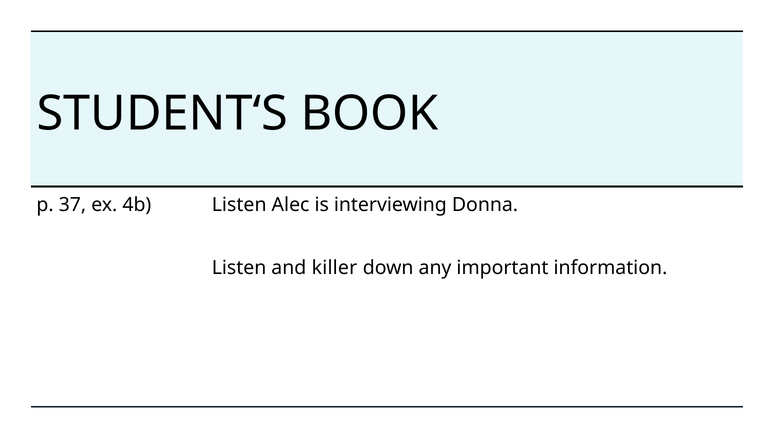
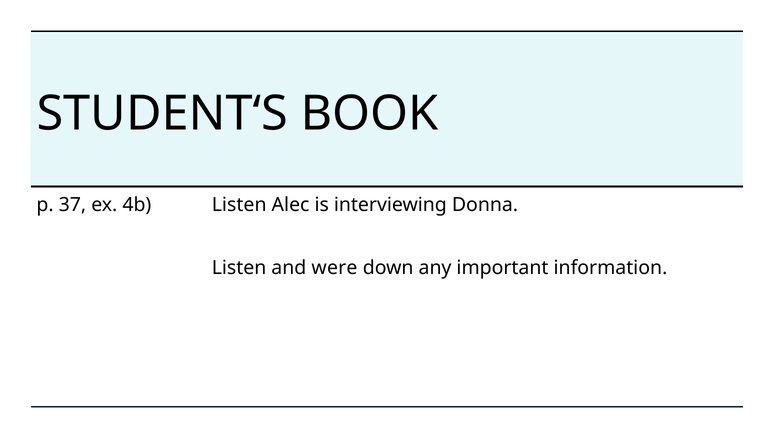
killer: killer -> were
